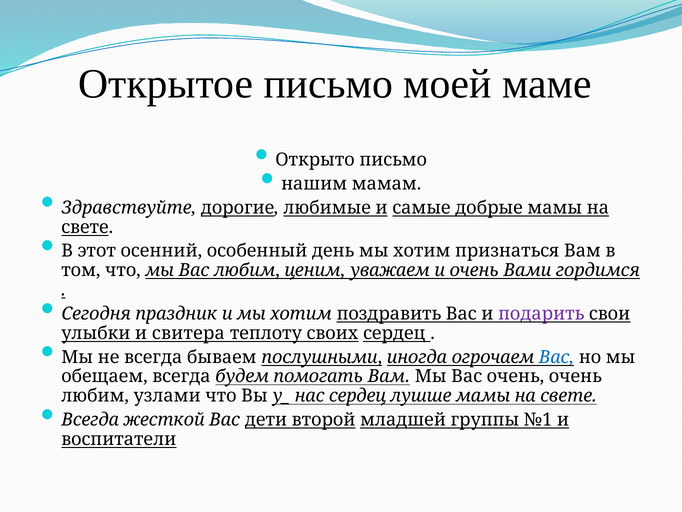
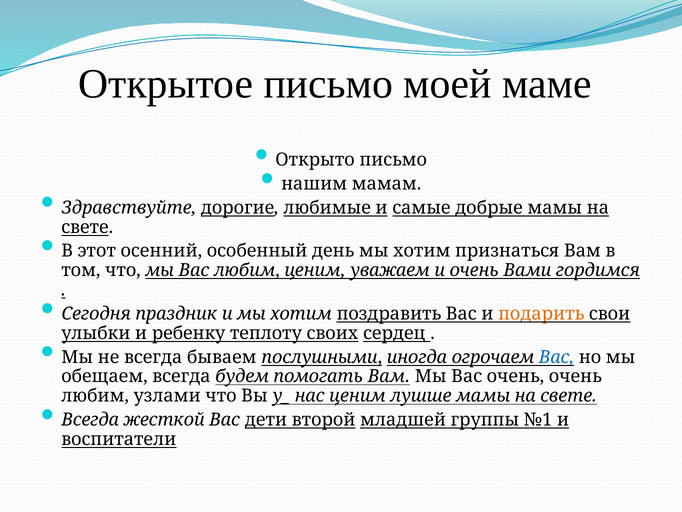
подарить colour: purple -> orange
свитера: свитера -> ребенку
нас сердец: сердец -> ценим
